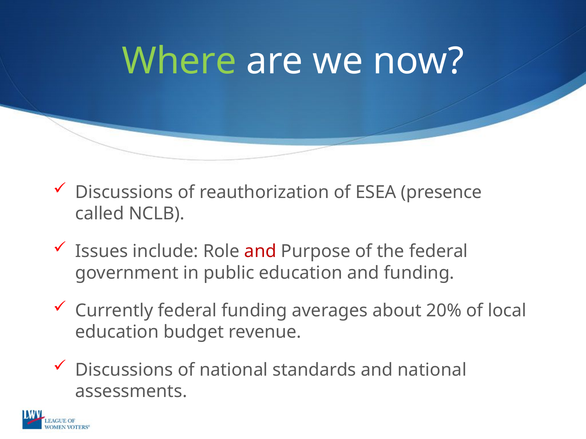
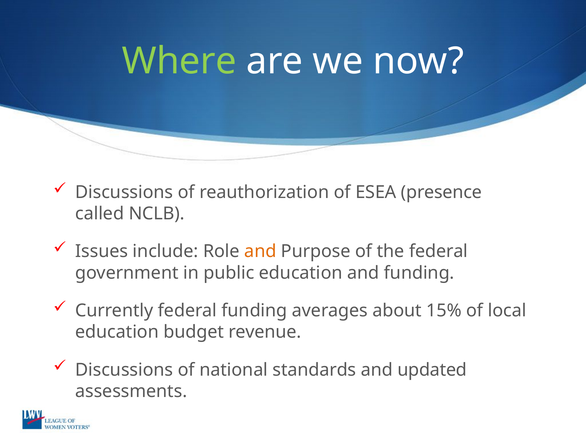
and at (260, 252) colour: red -> orange
20%: 20% -> 15%
and national: national -> updated
